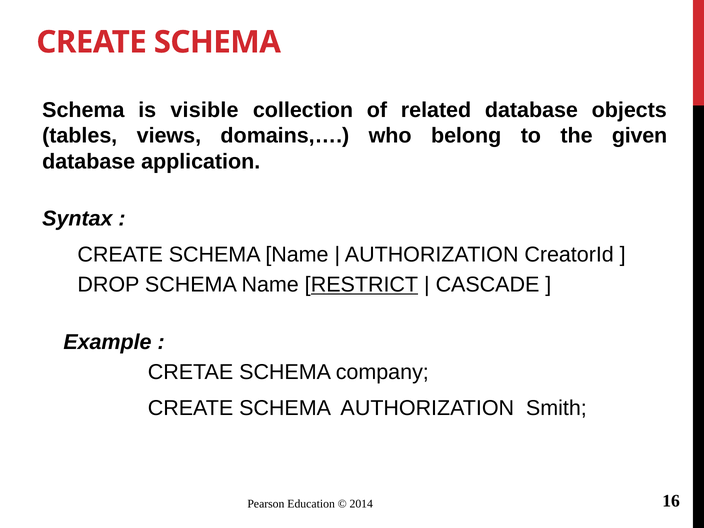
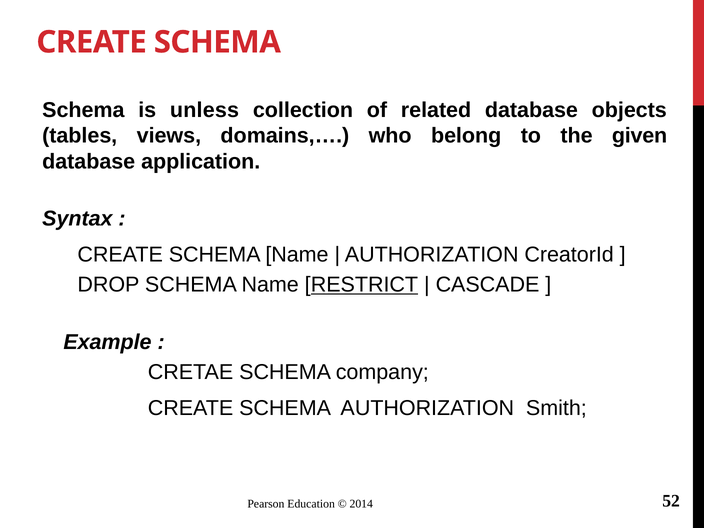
visible: visible -> unless
16: 16 -> 52
